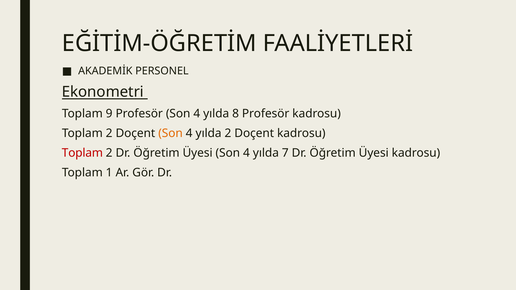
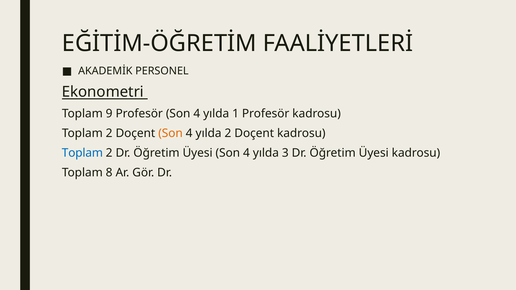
8: 8 -> 1
Toplam at (82, 153) colour: red -> blue
7: 7 -> 3
1: 1 -> 8
